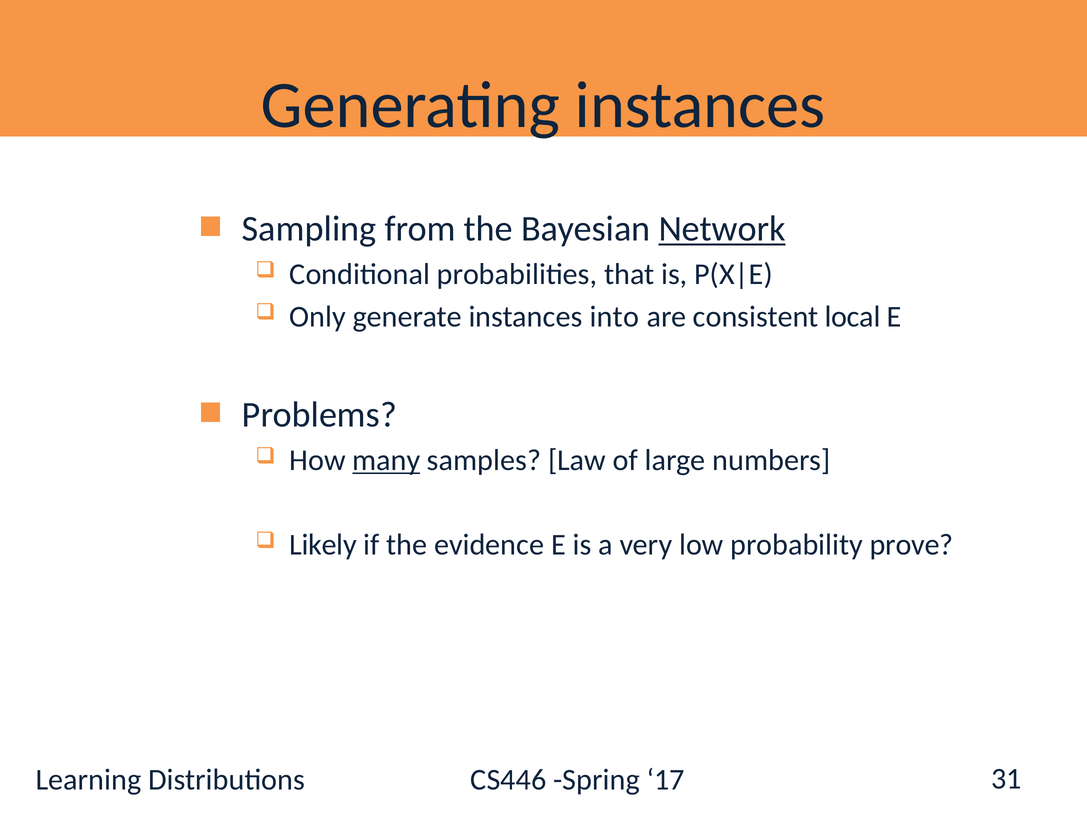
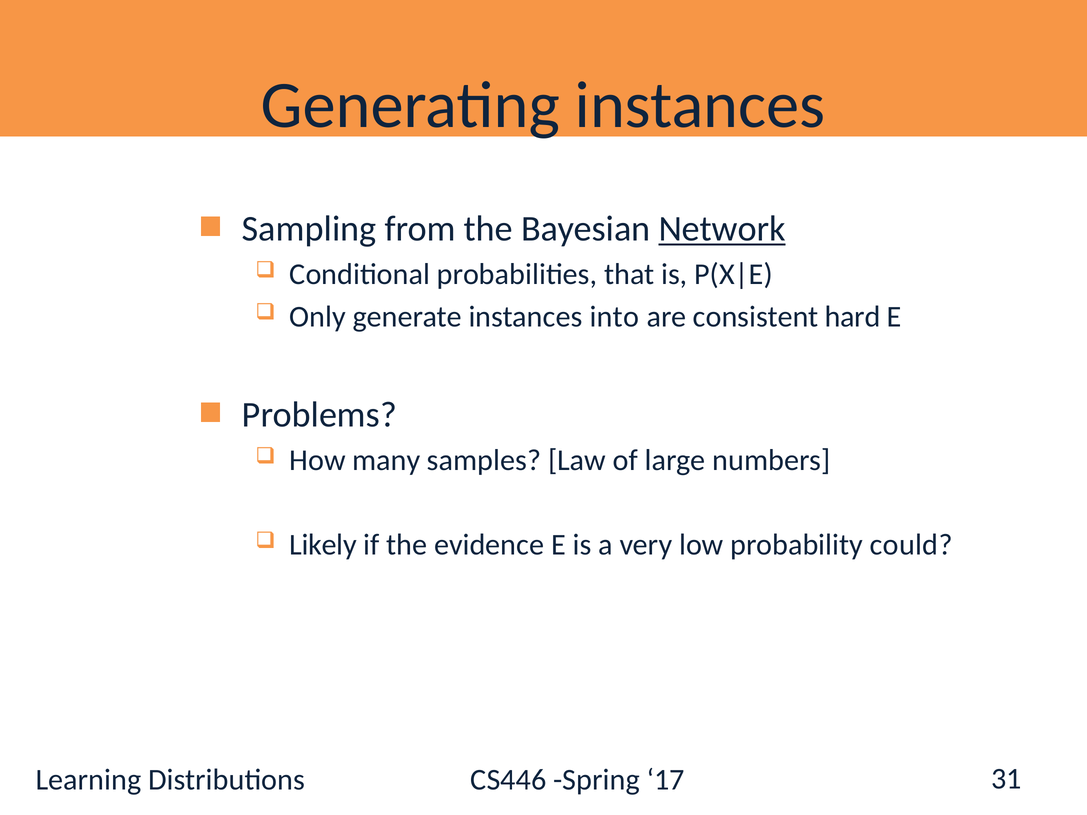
local: local -> hard
many underline: present -> none
prove: prove -> could
